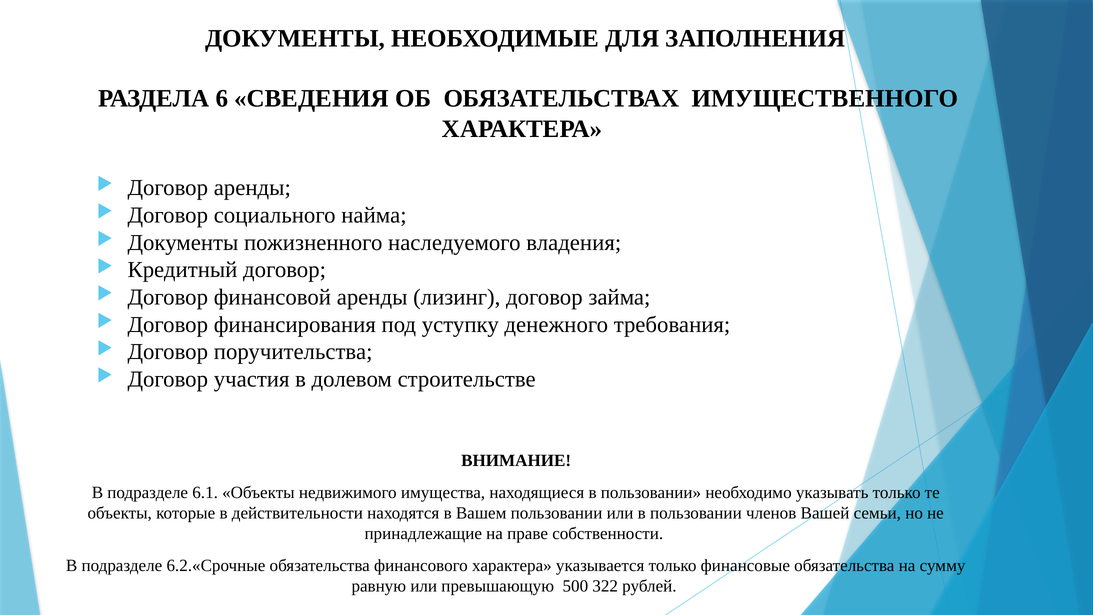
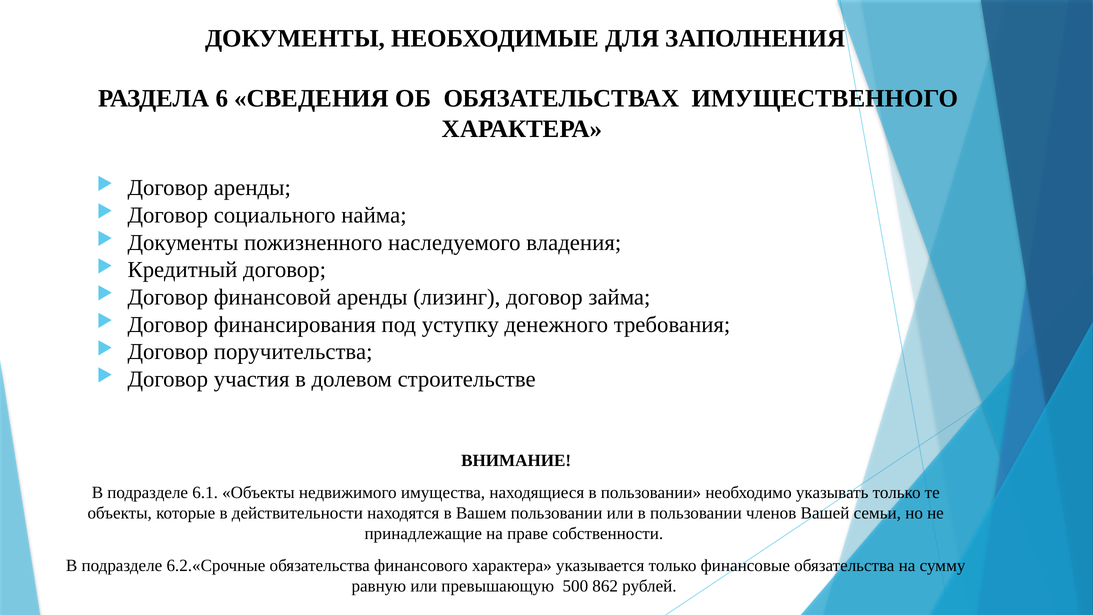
322: 322 -> 862
